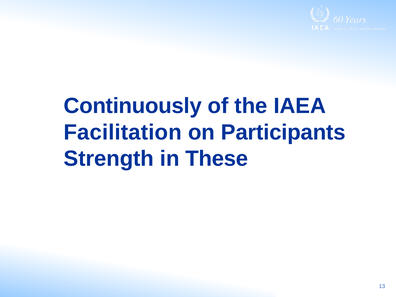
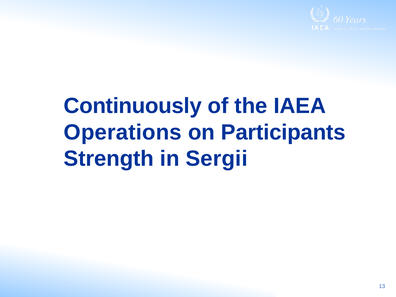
Facilitation: Facilitation -> Operations
These: These -> Sergii
